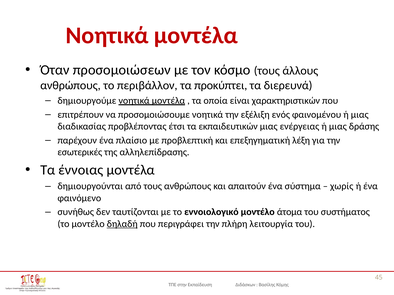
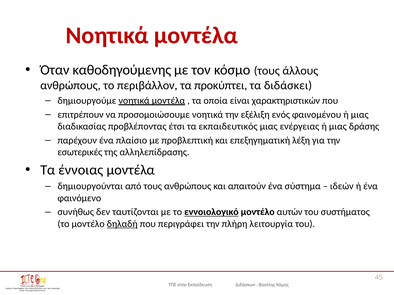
προσομοιώσεων: προσομοιώσεων -> καθοδηγούμενης
διερευνά: διερευνά -> διδάσκει
εκπαιδευτικών: εκπαιδευτικών -> εκπαιδευτικός
χωρίς: χωρίς -> ιδεών
εννοιολογικό underline: none -> present
άτομα: άτομα -> αυτών
